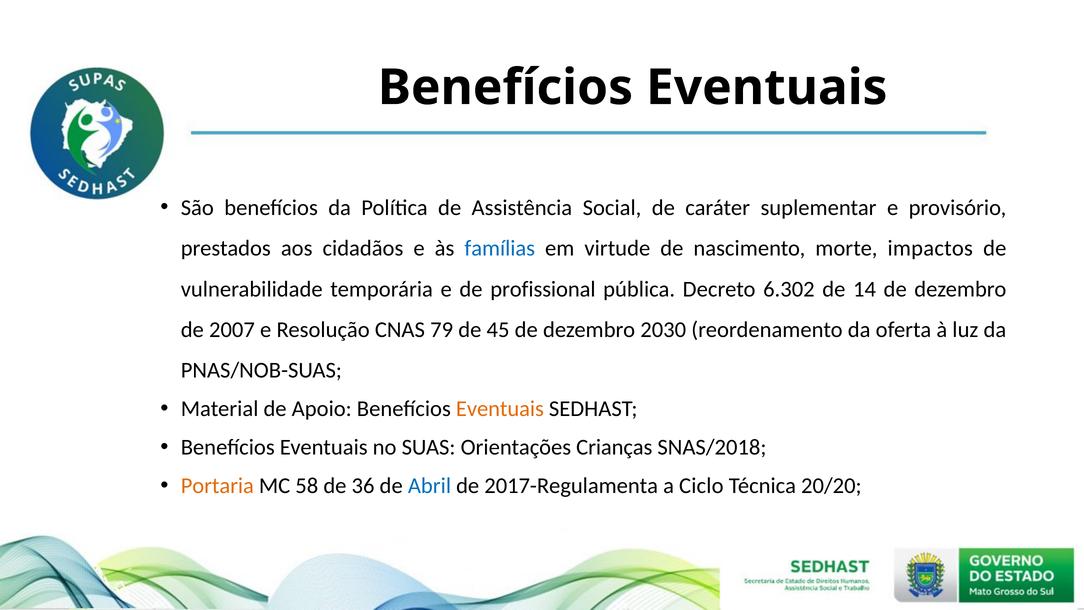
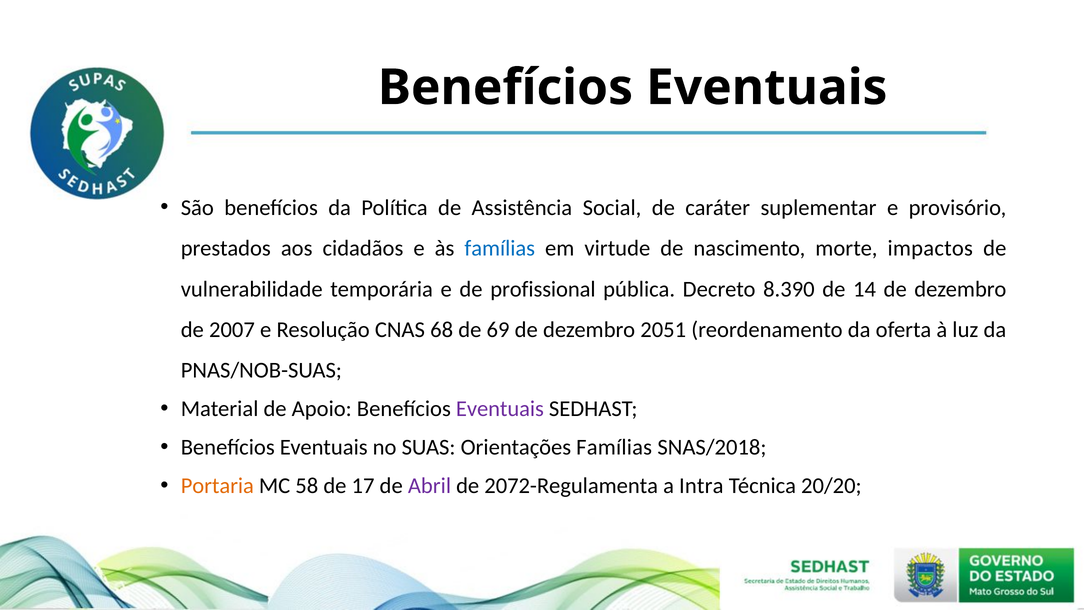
6.302: 6.302 -> 8.390
79: 79 -> 68
45: 45 -> 69
2030: 2030 -> 2051
Eventuais at (500, 409) colour: orange -> purple
Orientações Crianças: Crianças -> Famílias
36: 36 -> 17
Abril colour: blue -> purple
2017-Regulamenta: 2017-Regulamenta -> 2072-Regulamenta
Ciclo: Ciclo -> Intra
